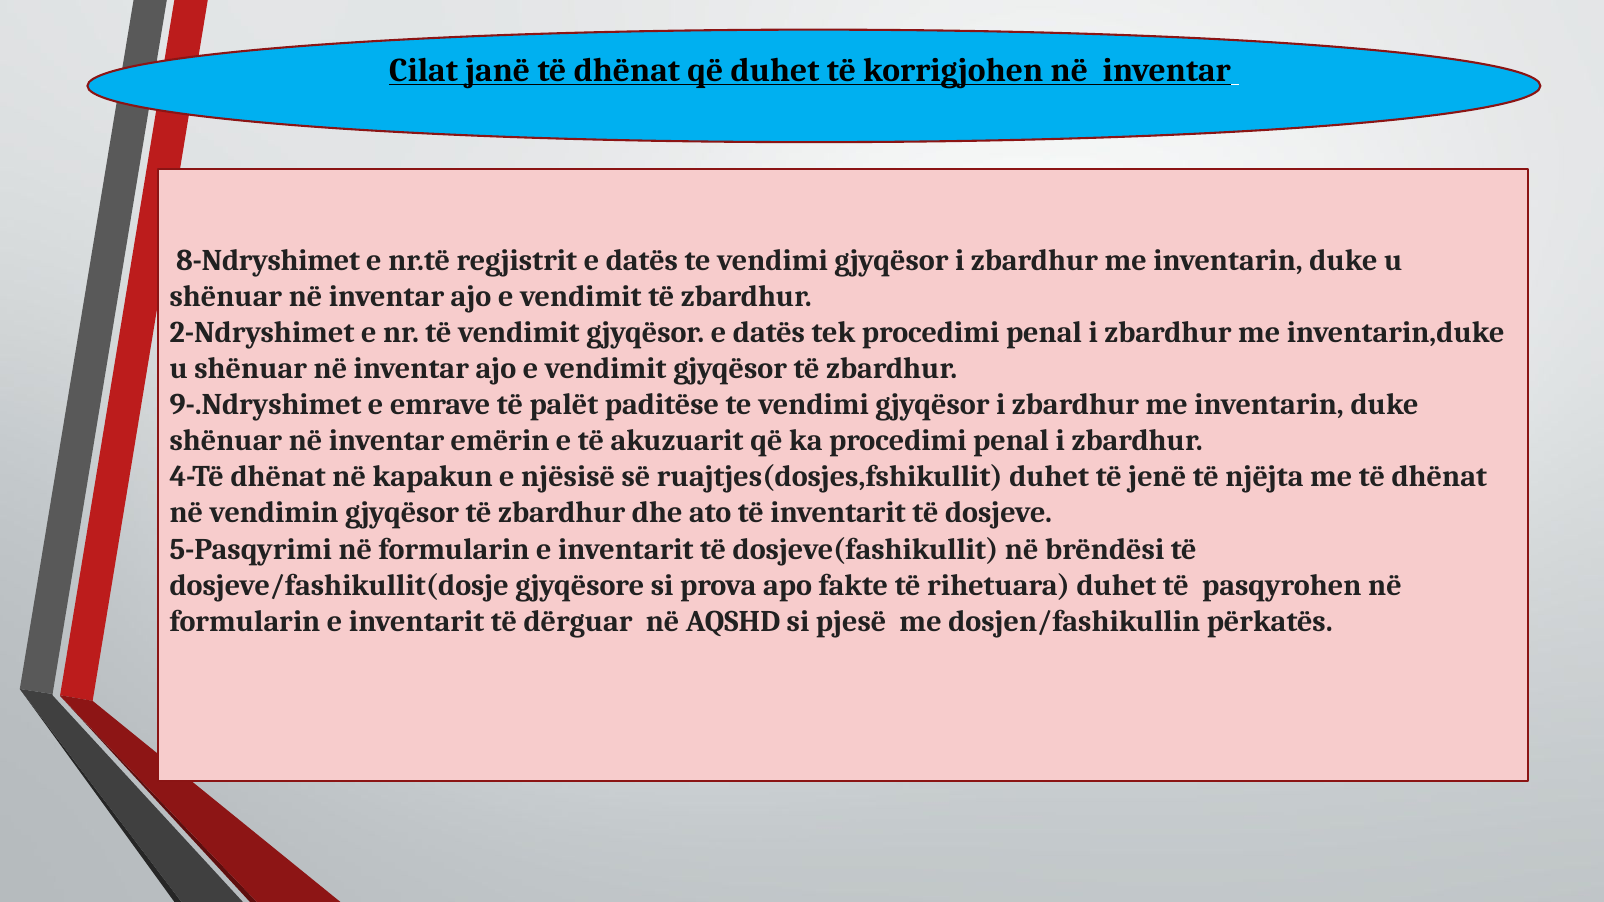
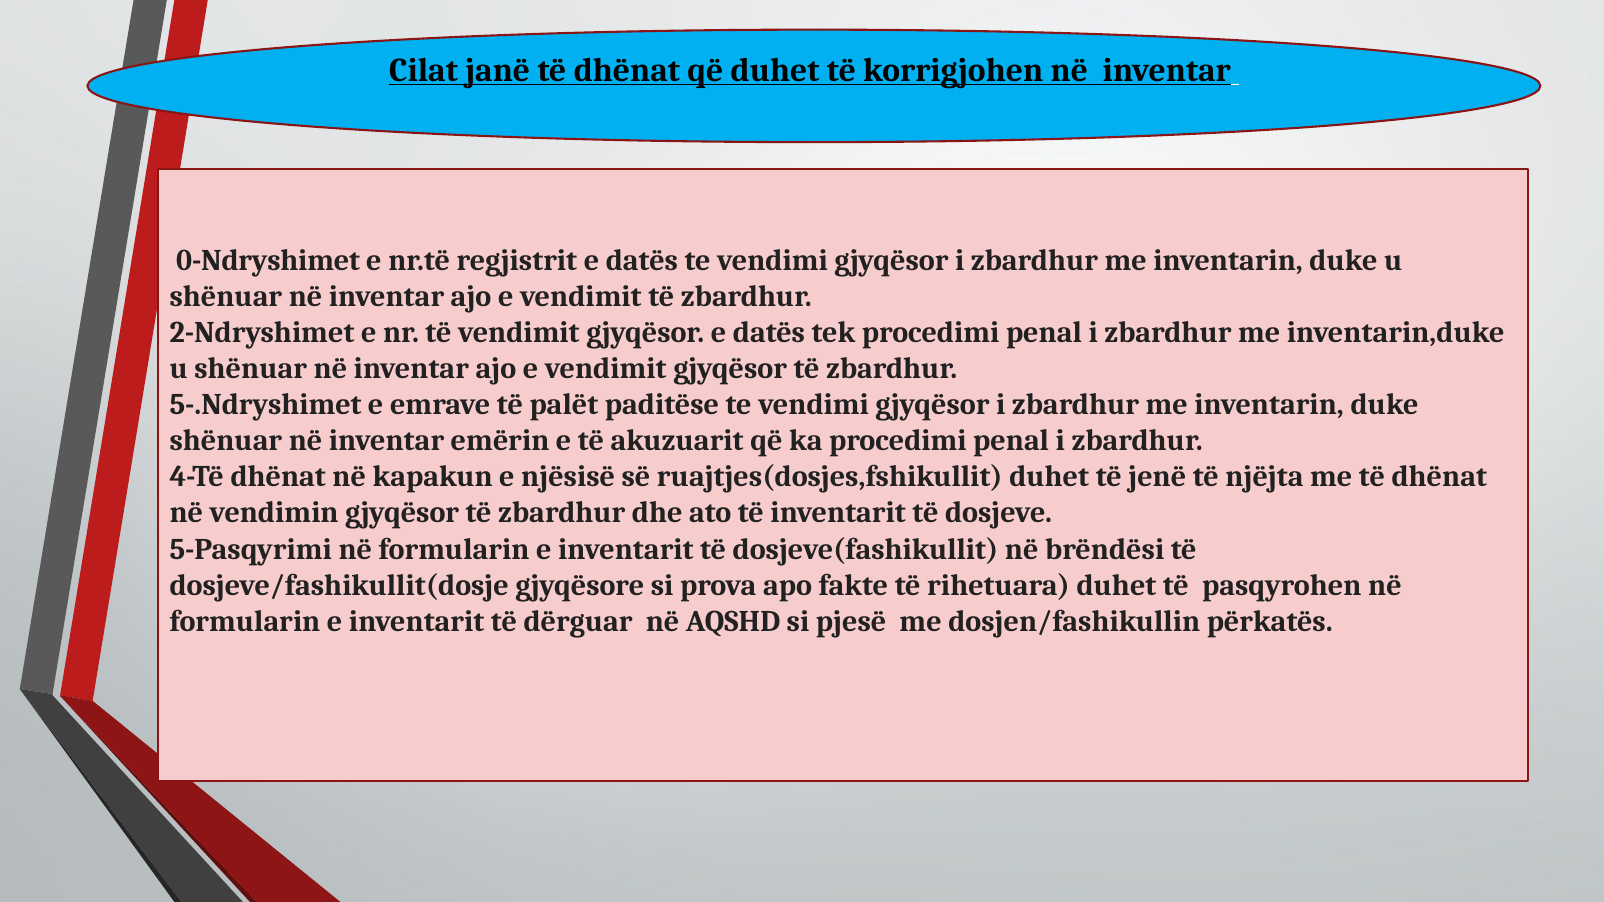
8-Ndryshimet: 8-Ndryshimet -> 0-Ndryshimet
9-.Ndryshimet: 9-.Ndryshimet -> 5-.Ndryshimet
